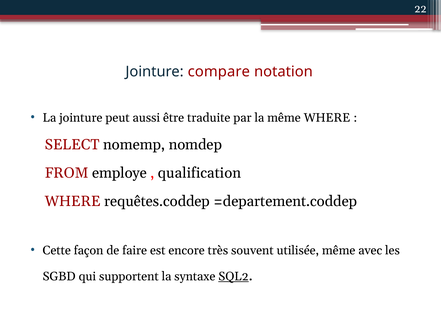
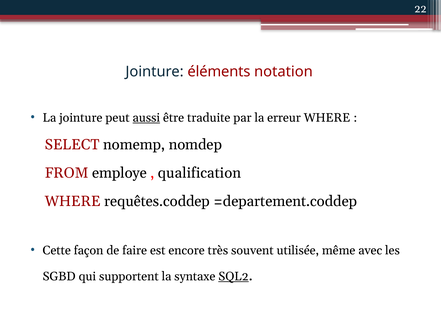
compare: compare -> éléments
aussi underline: none -> present
la même: même -> erreur
